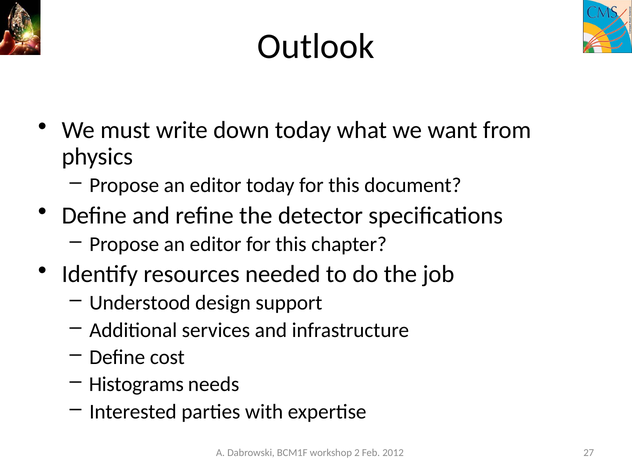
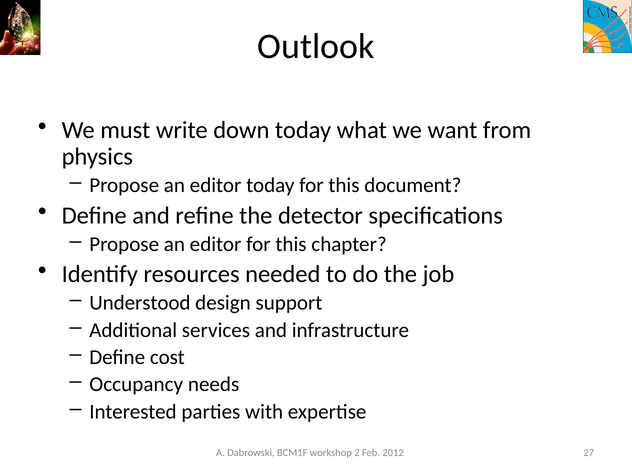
Histograms: Histograms -> Occupancy
